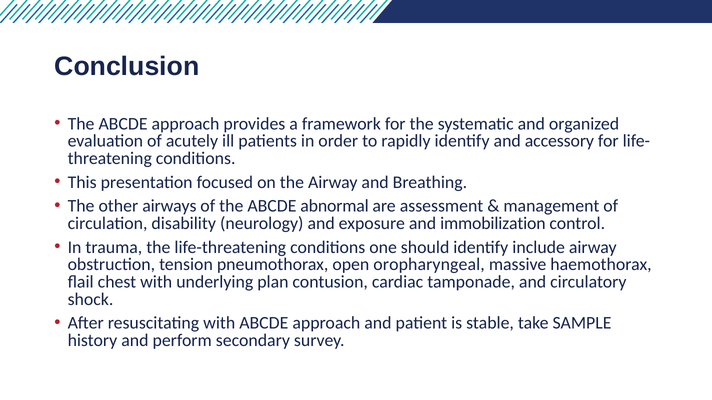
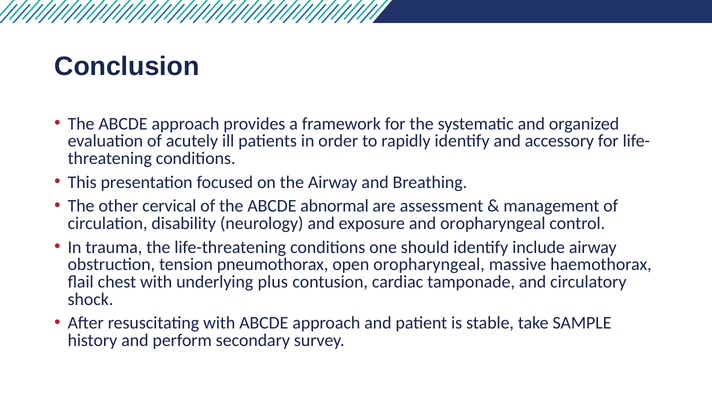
airways: airways -> cervical
and immobilization: immobilization -> oropharyngeal
plan: plan -> plus
